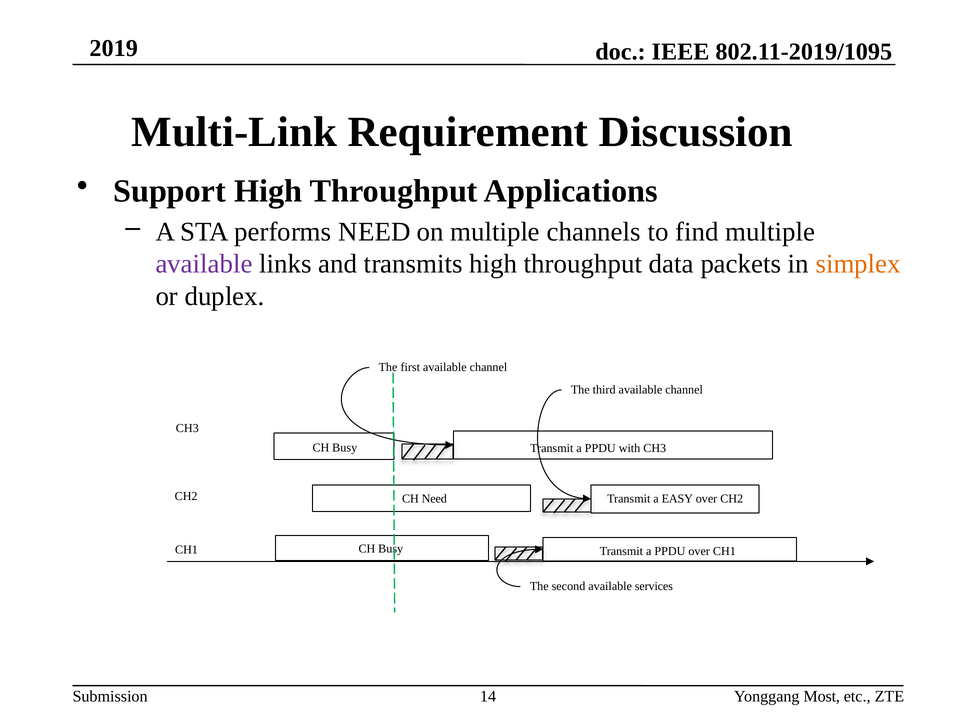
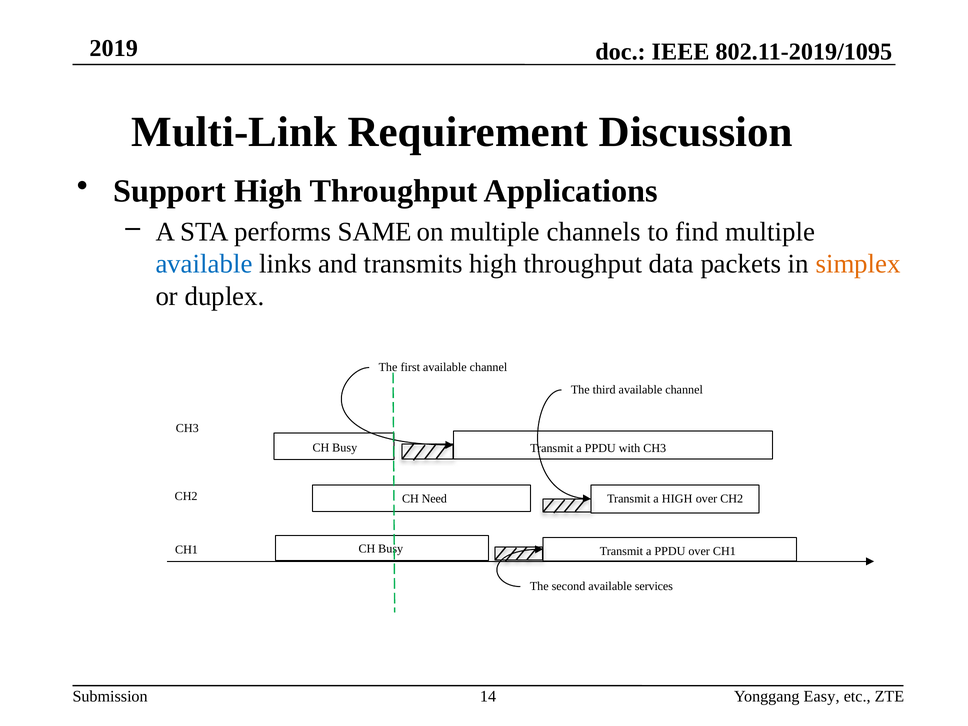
performs NEED: NEED -> SAME
available at (204, 264) colour: purple -> blue
a EASY: EASY -> HIGH
Most: Most -> Easy
